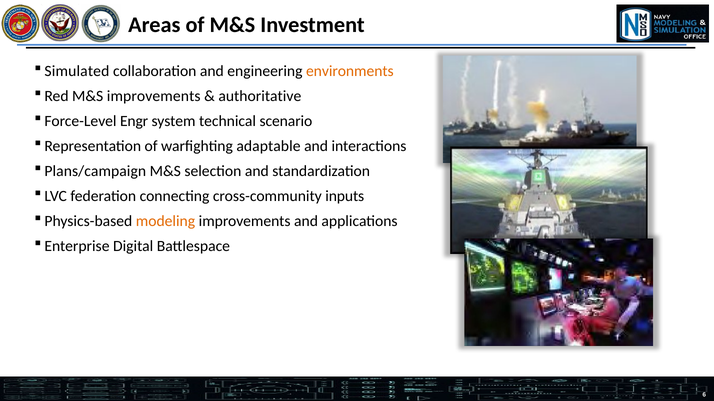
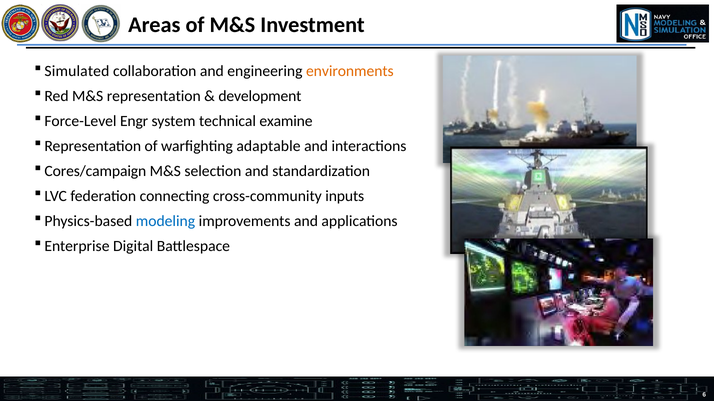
M&S improvements: improvements -> representation
authoritative: authoritative -> development
scenario: scenario -> examine
Plans/campaign: Plans/campaign -> Cores/campaign
modeling colour: orange -> blue
